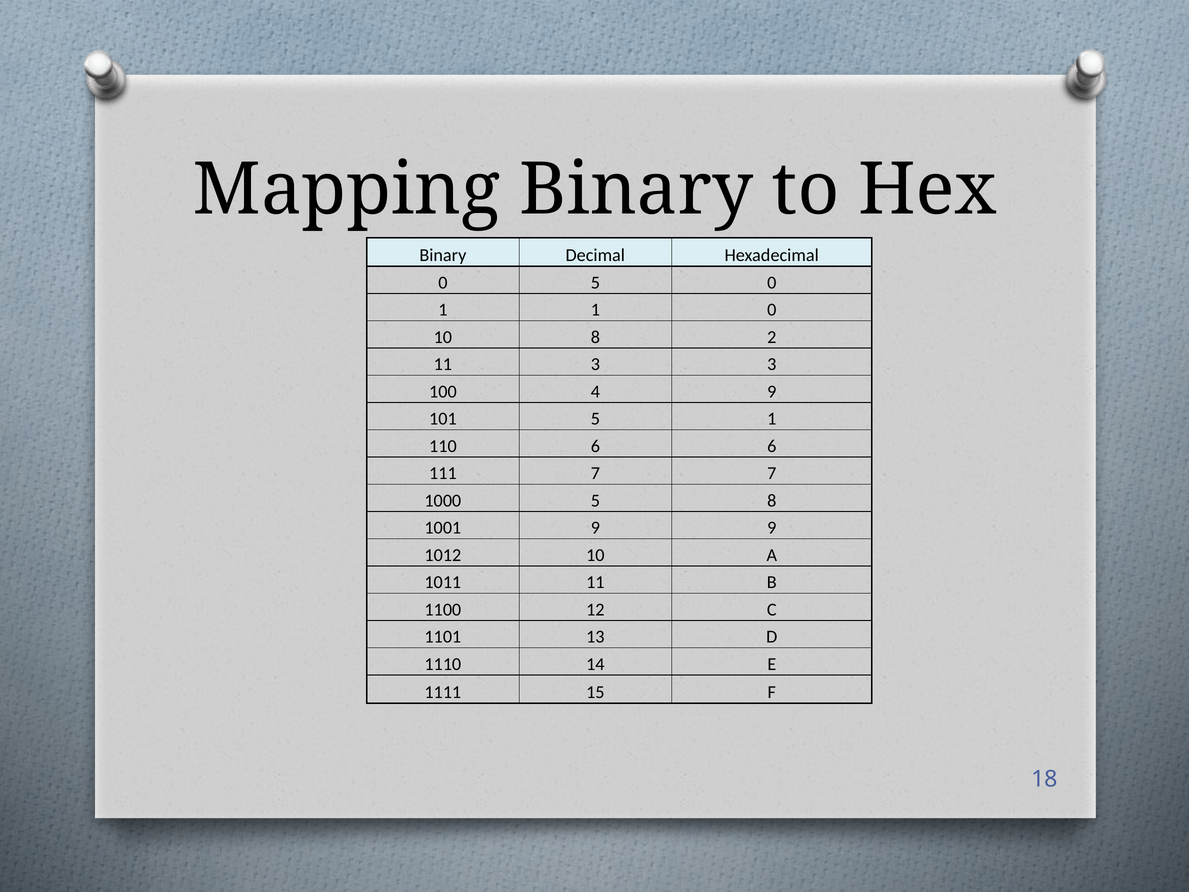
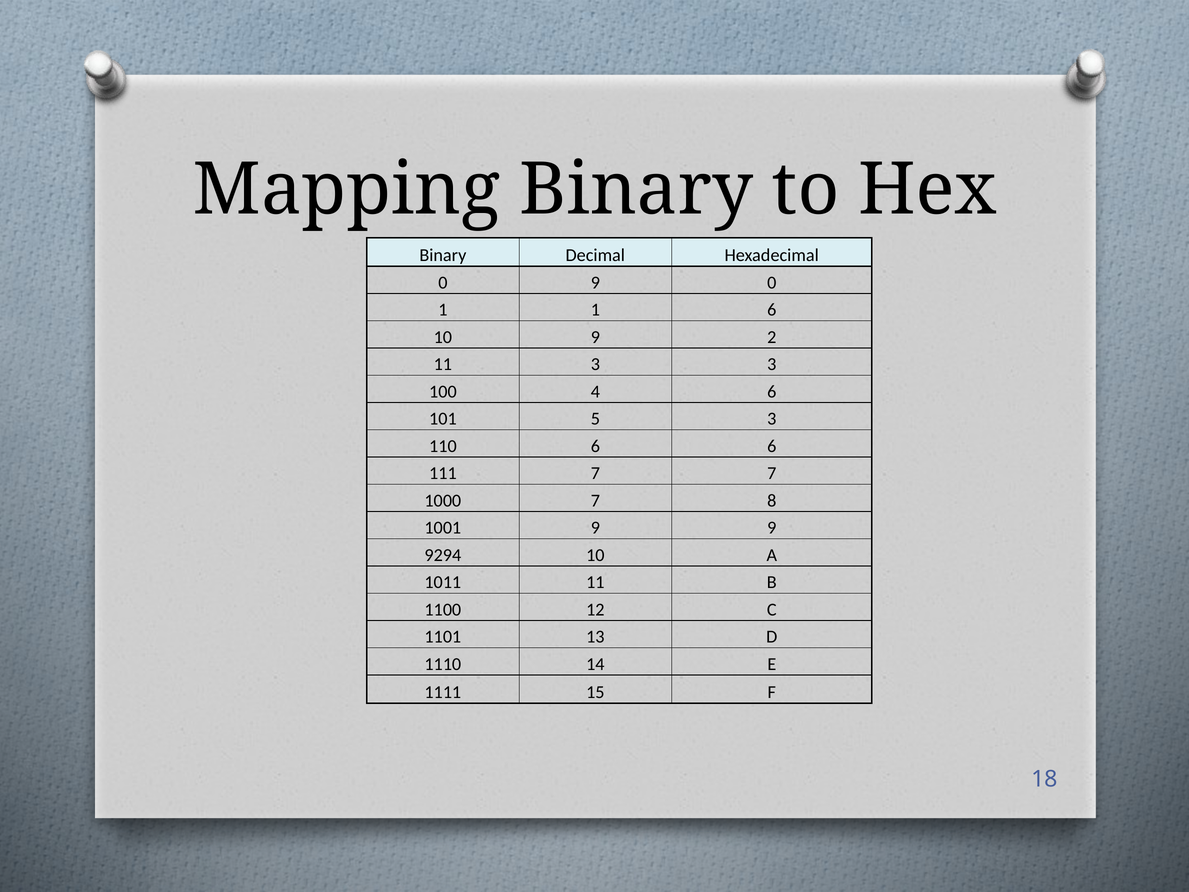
0 5: 5 -> 9
1 0: 0 -> 6
10 8: 8 -> 9
4 9: 9 -> 6
5 1: 1 -> 3
1000 5: 5 -> 7
1012: 1012 -> 9294
